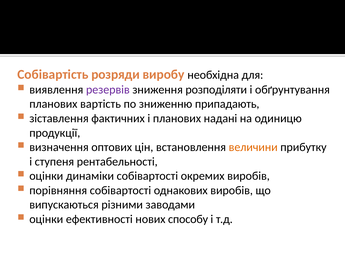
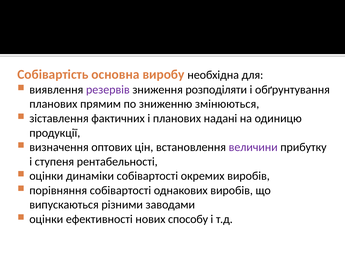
розряди: розряди -> основна
вартість: вартість -> прямим
припадають: припадають -> змінюються
величини colour: orange -> purple
